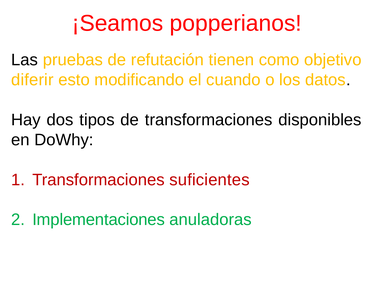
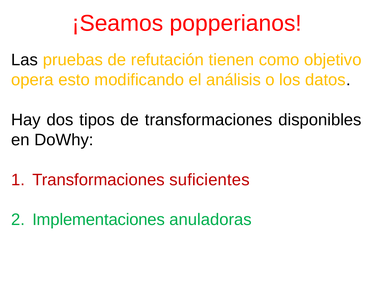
diferir: diferir -> opera
cuando: cuando -> análisis
